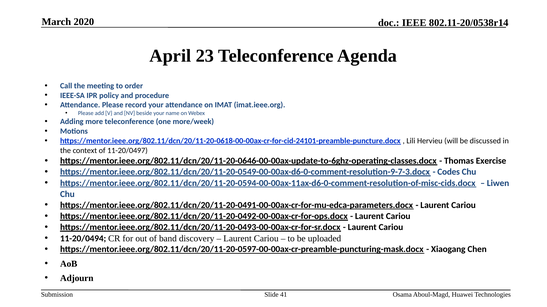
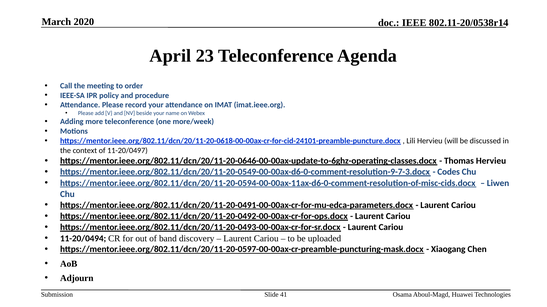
Thomas Exercise: Exercise -> Hervieu
